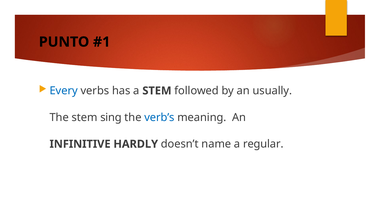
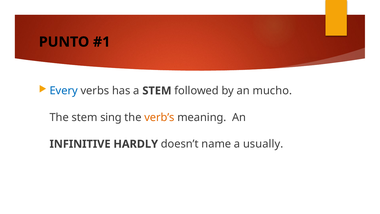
usually: usually -> mucho
verb’s colour: blue -> orange
regular: regular -> usually
